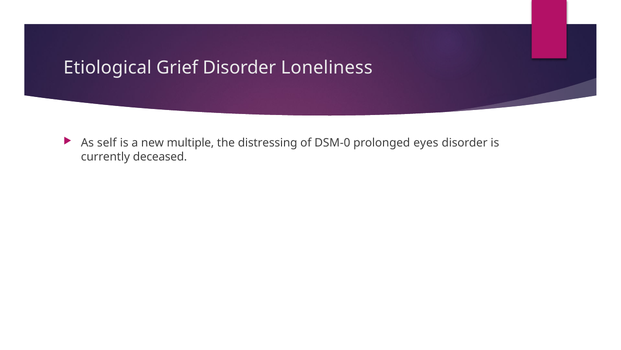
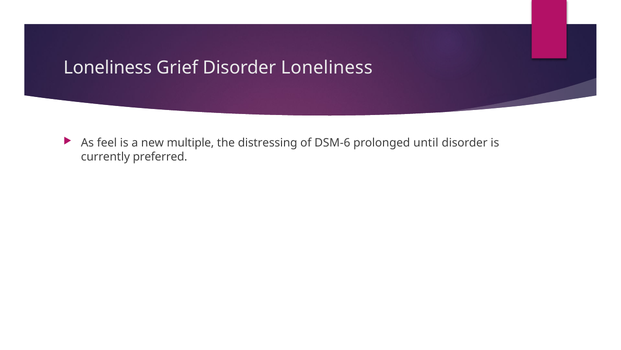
Etiological at (108, 67): Etiological -> Loneliness
self: self -> feel
DSM-0: DSM-0 -> DSM-6
eyes: eyes -> until
deceased: deceased -> preferred
